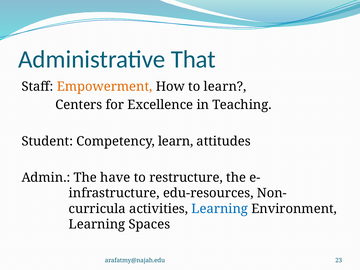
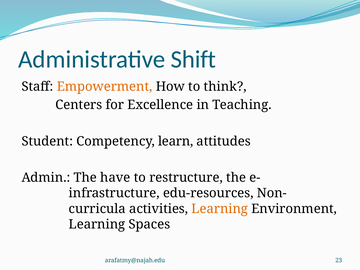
That: That -> Shift
to learn: learn -> think
Learning at (220, 209) colour: blue -> orange
